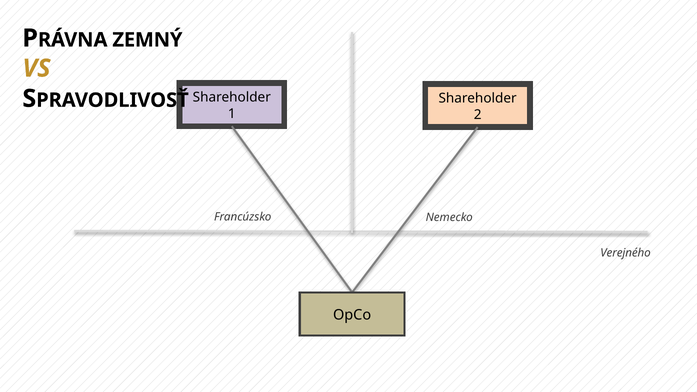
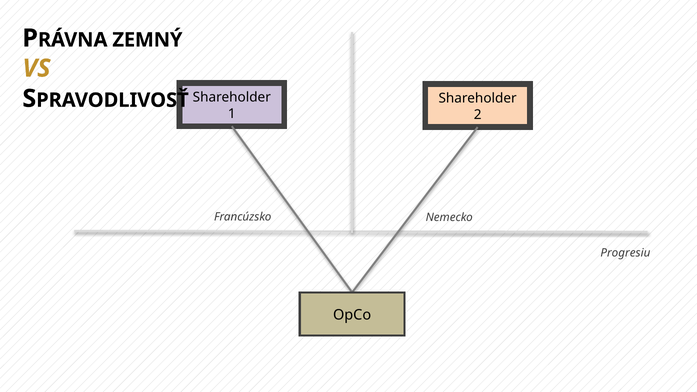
Verejného: Verejného -> Progresiu
